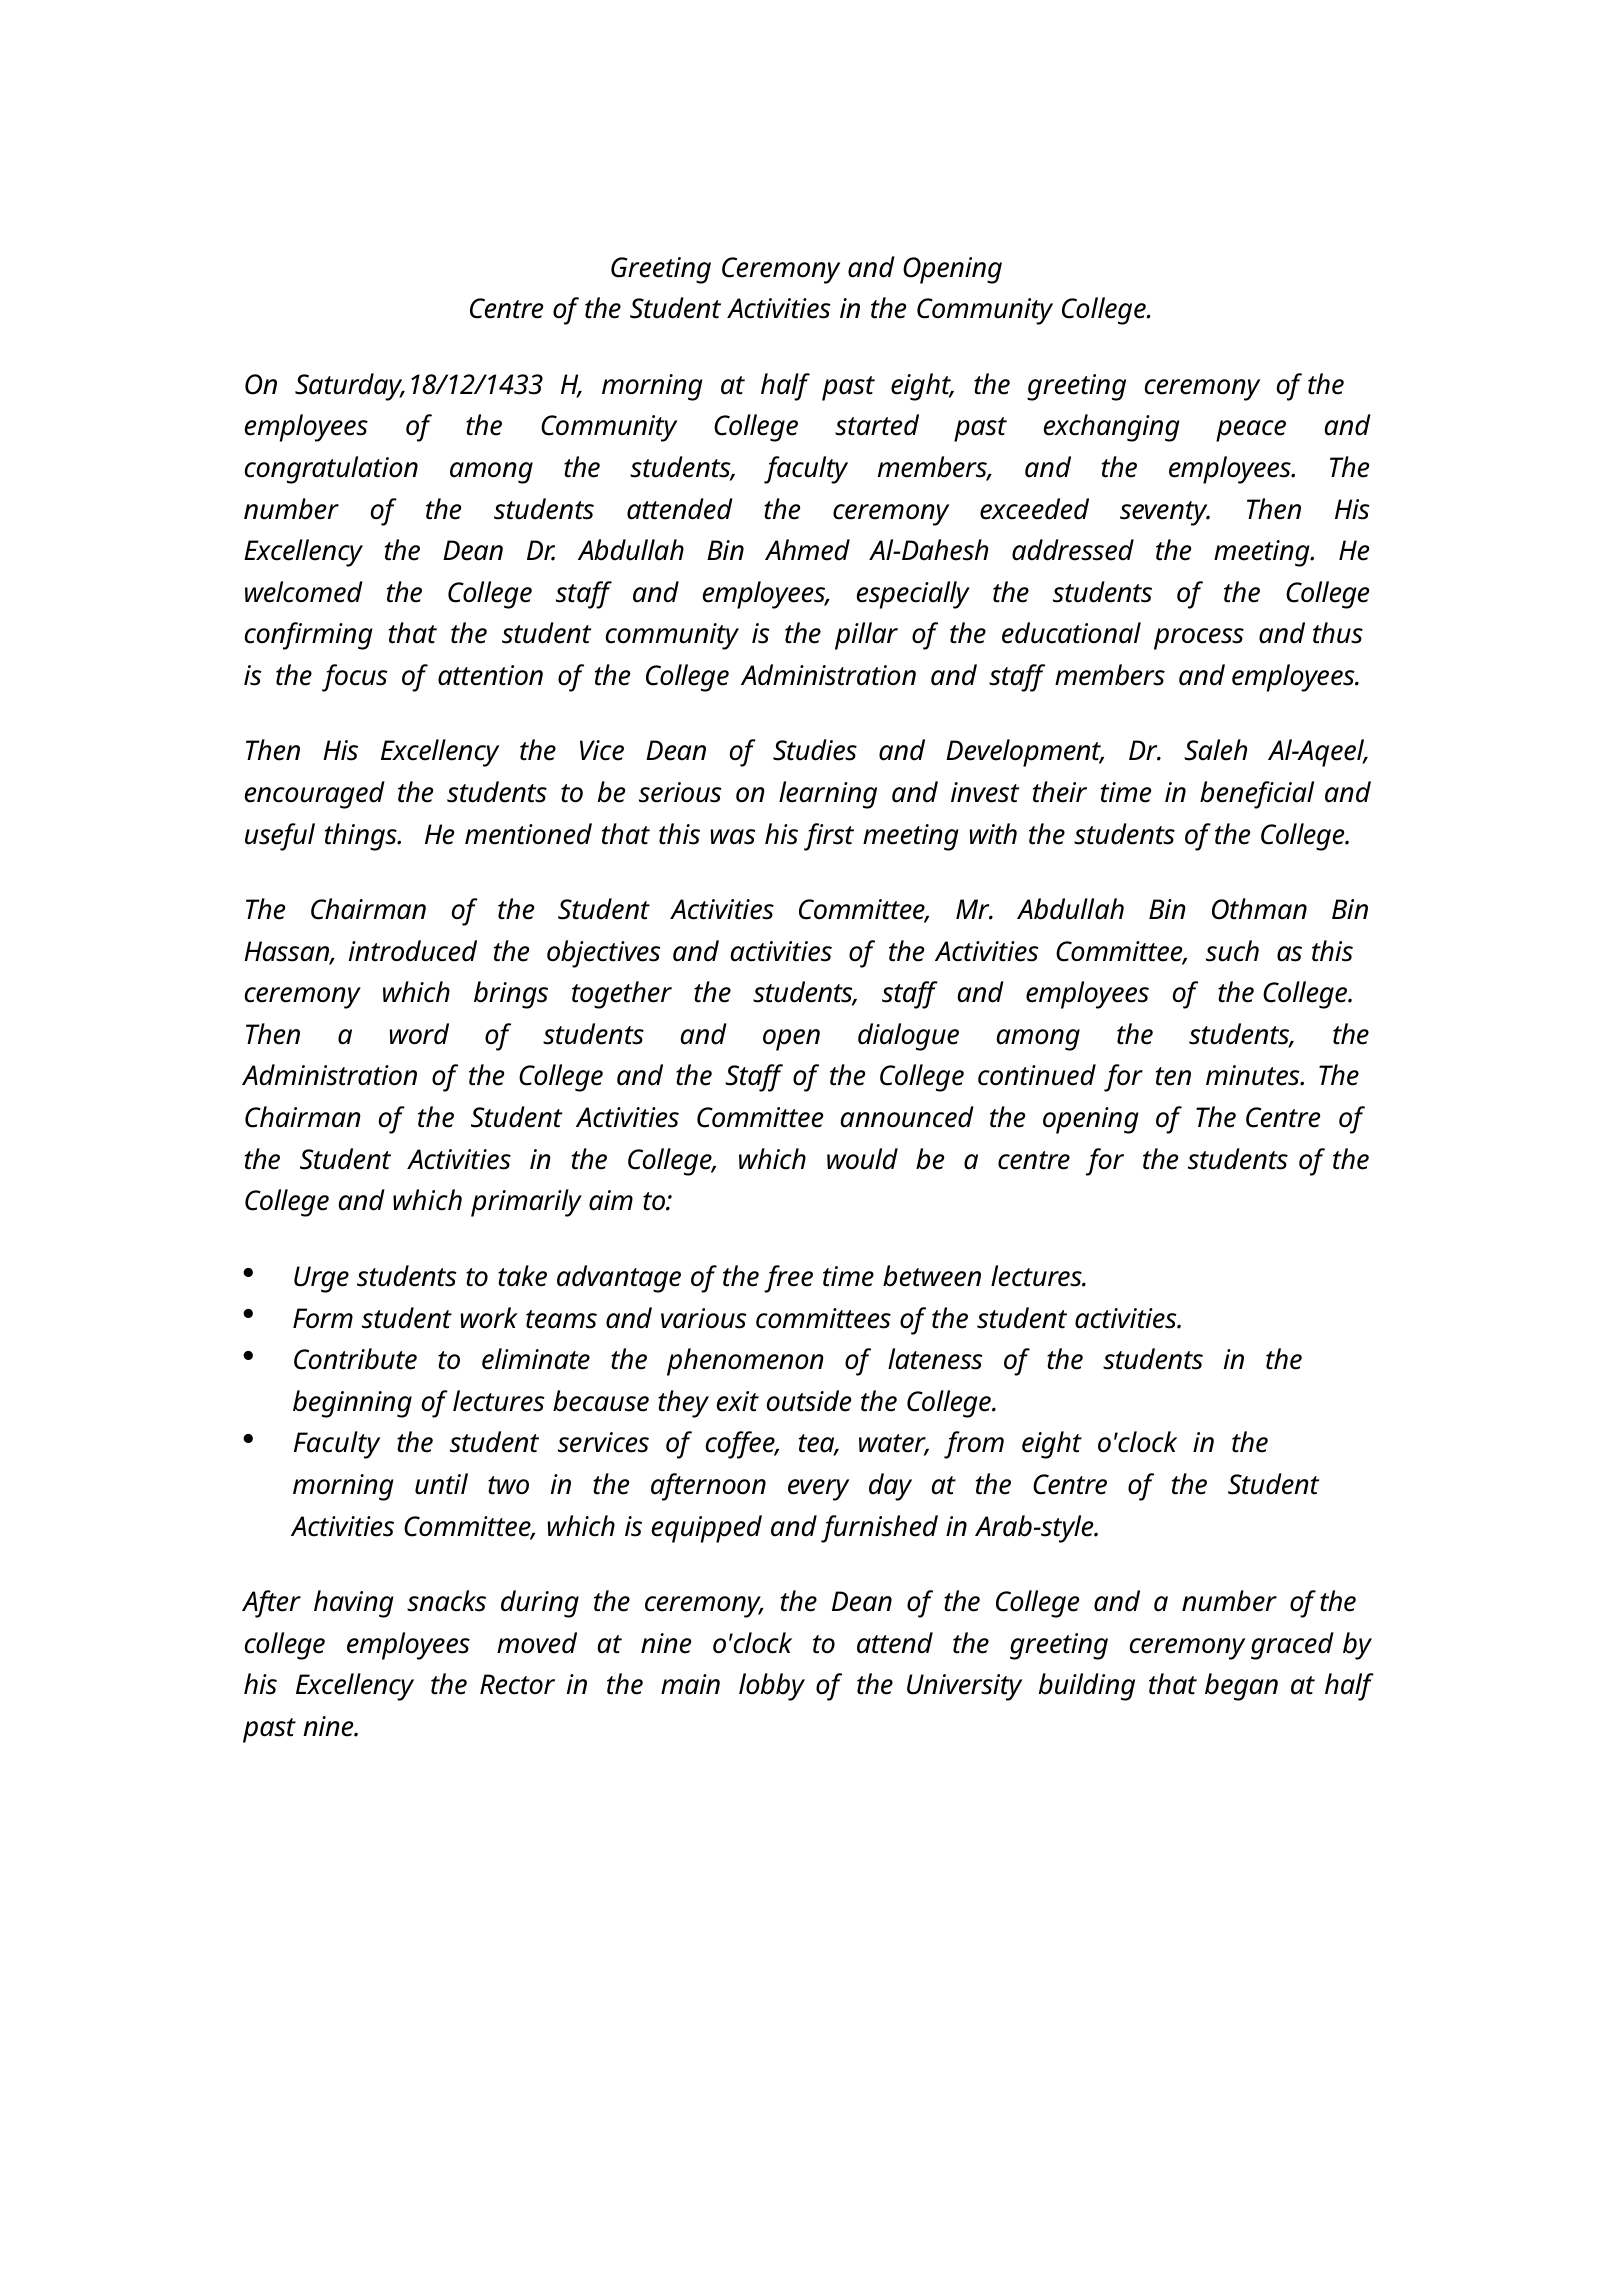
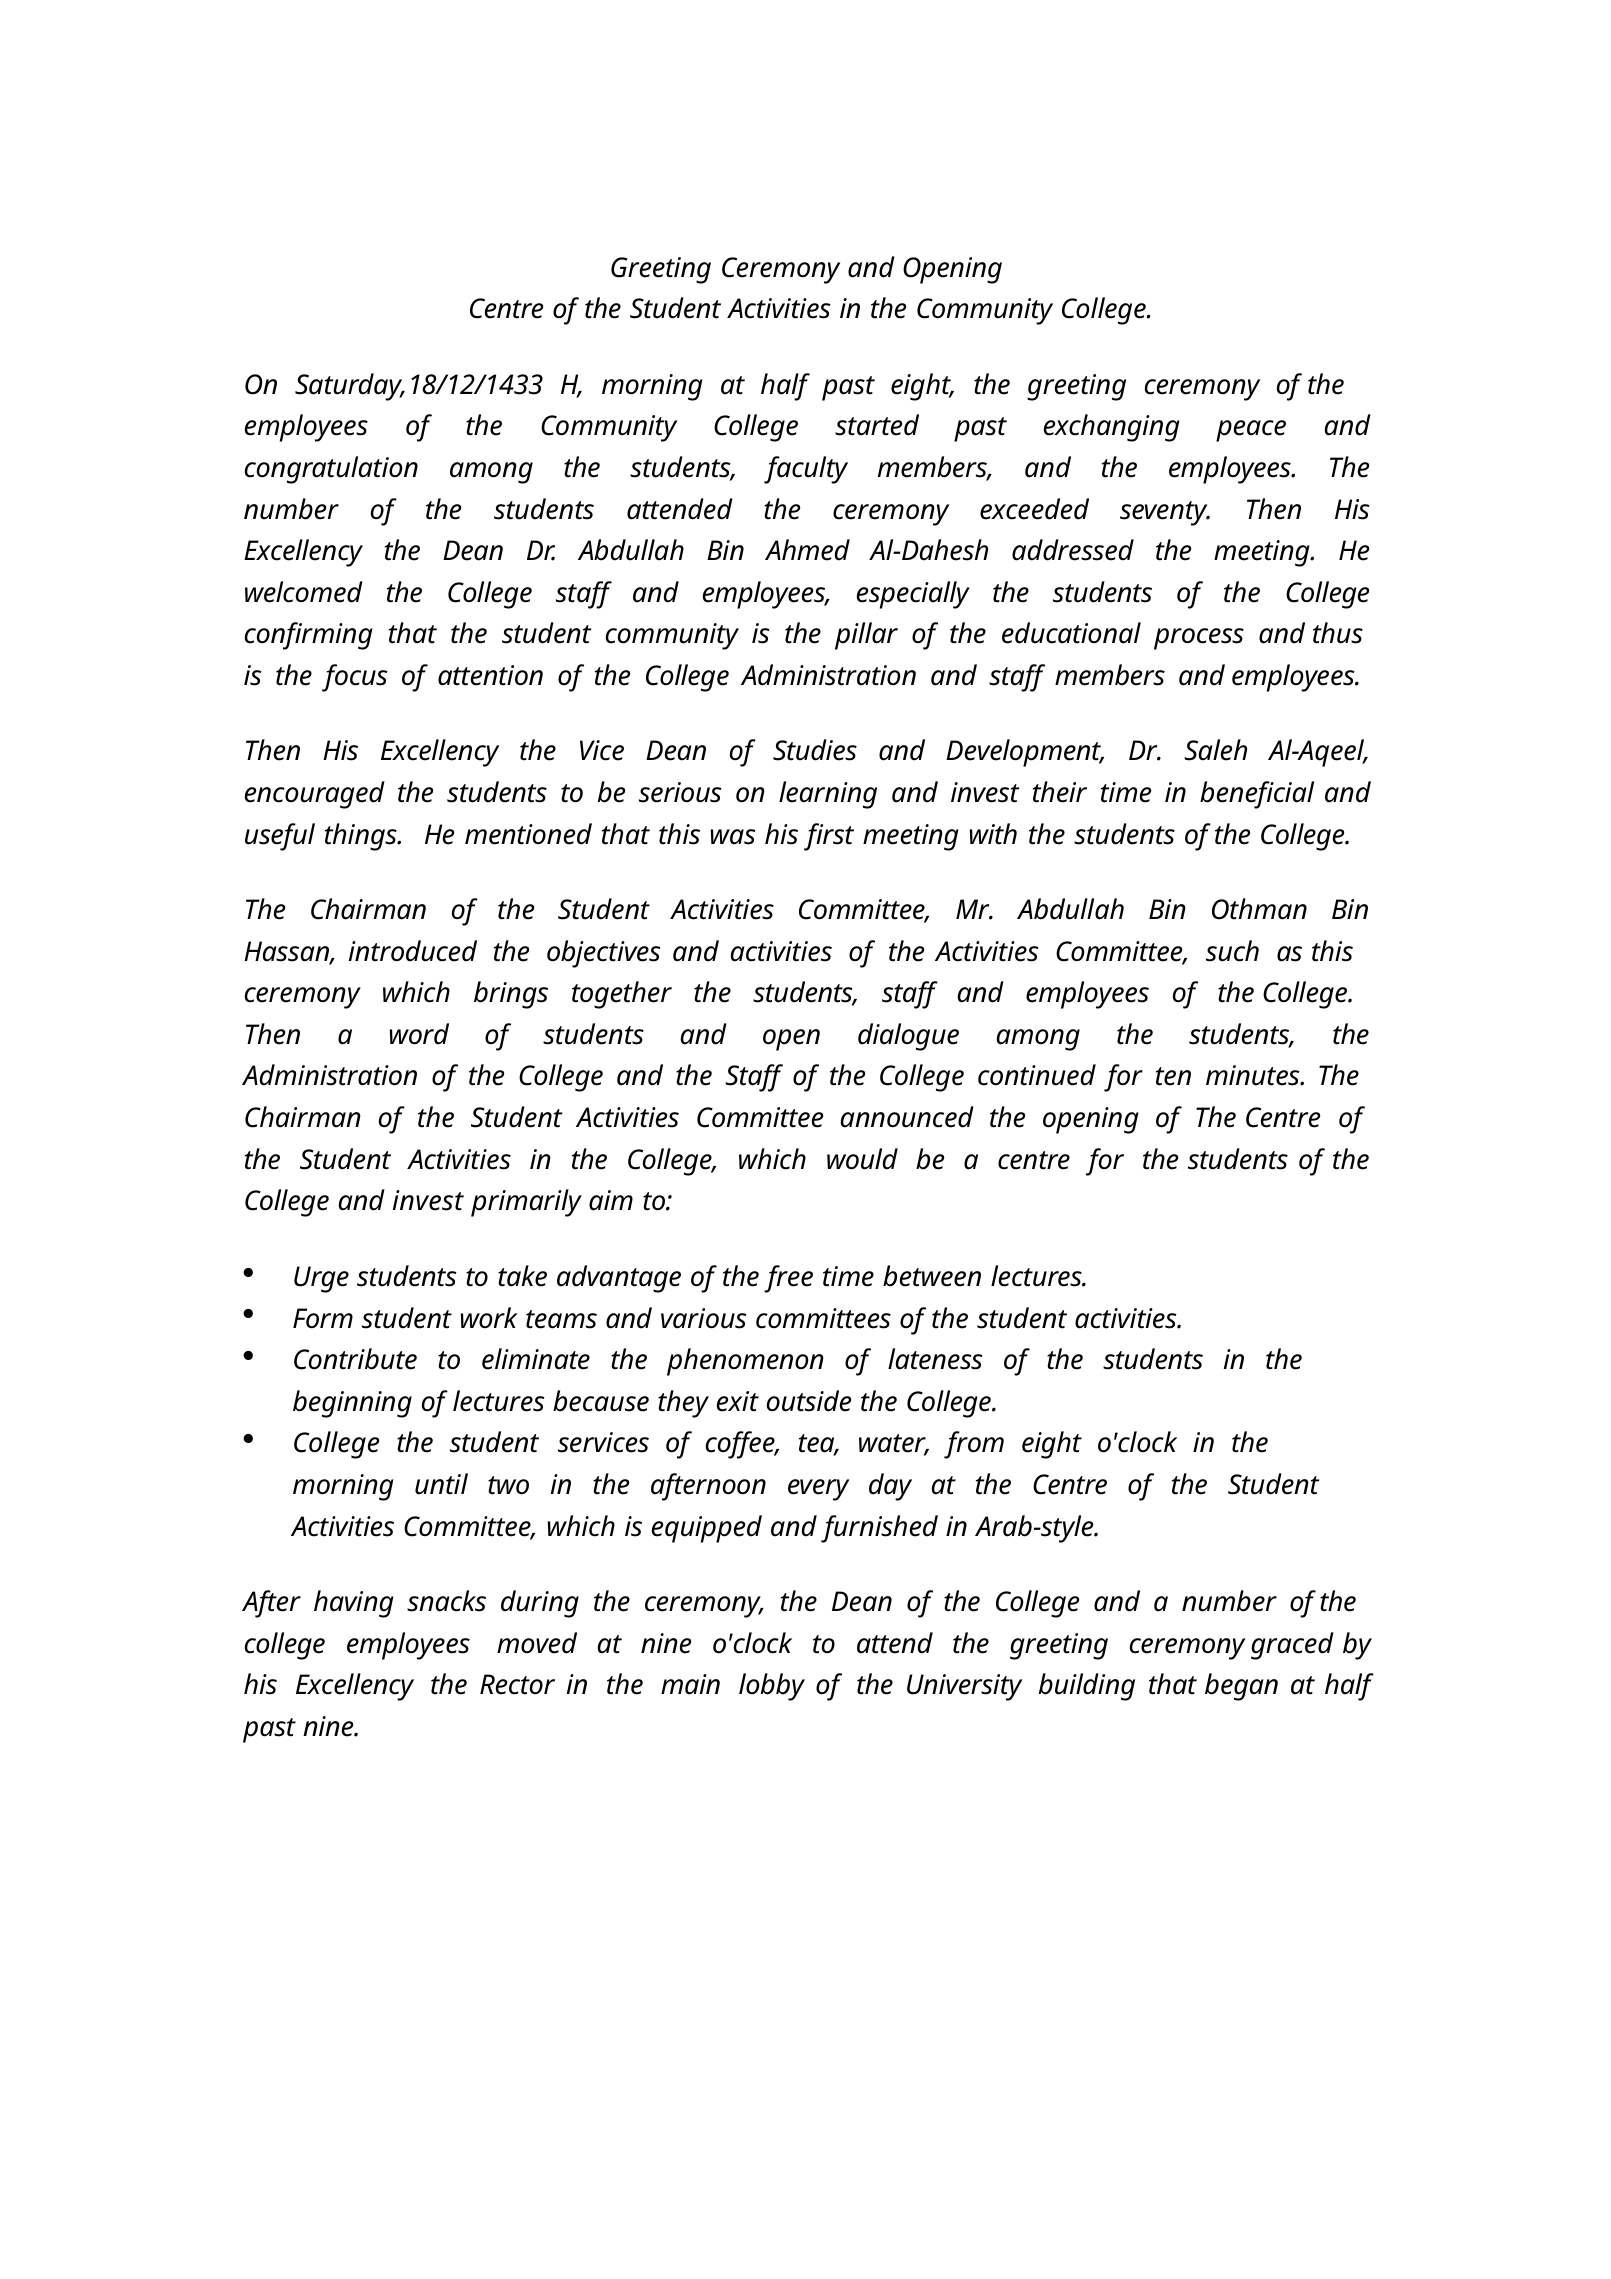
College and which: which -> invest
Faculty at (336, 1444): Faculty -> College
